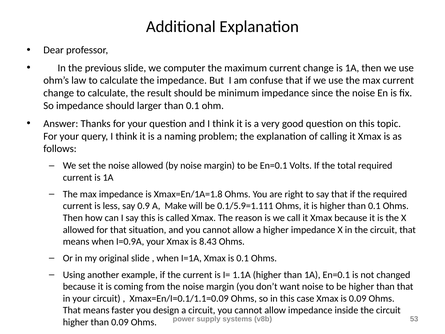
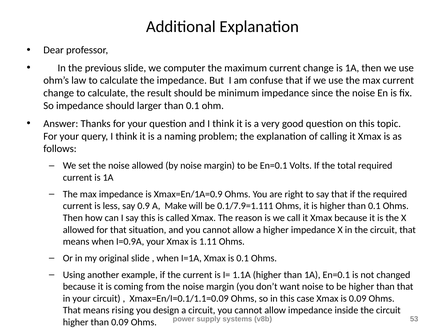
Xmax=En/1A=1.8: Xmax=En/1A=1.8 -> Xmax=En/1A=0.9
0.1/5.9=1.111: 0.1/5.9=1.111 -> 0.1/7.9=1.111
8.43: 8.43 -> 1.11
faster: faster -> rising
